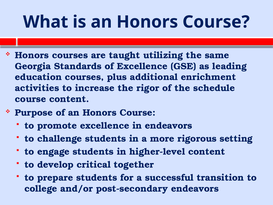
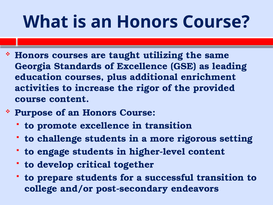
schedule: schedule -> provided
in endeavors: endeavors -> transition
